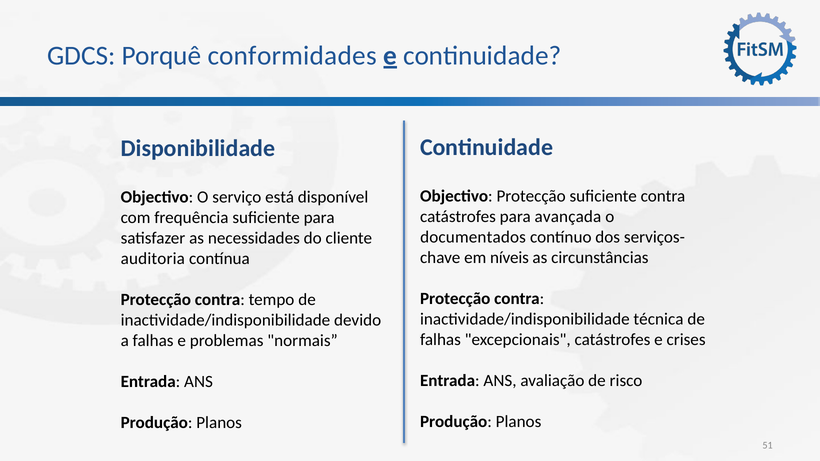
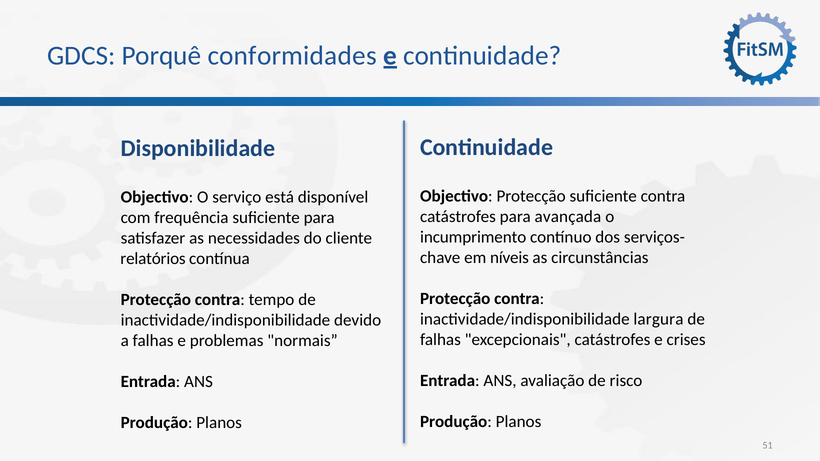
documentados: documentados -> incumprimento
auditoria: auditoria -> relatórios
técnica: técnica -> largura
